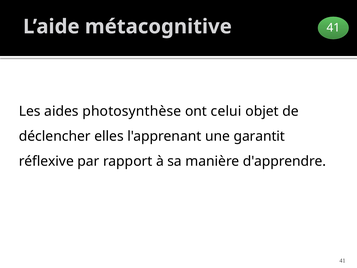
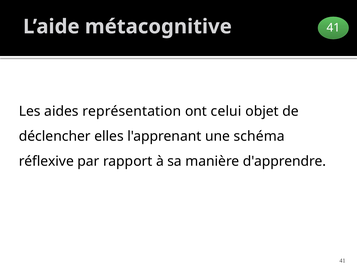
photosynthèse: photosynthèse -> représentation
garantit: garantit -> schéma
